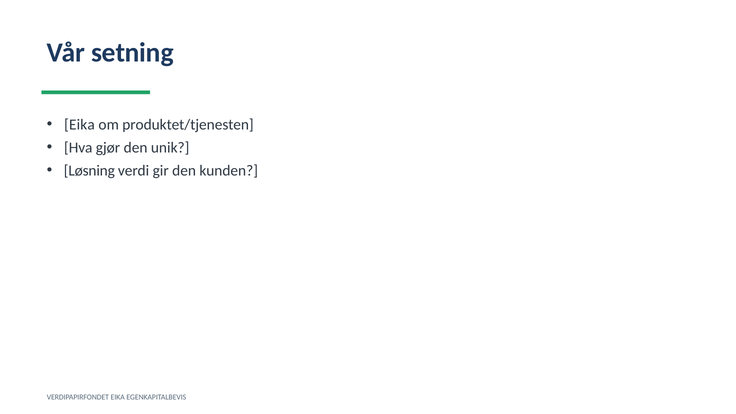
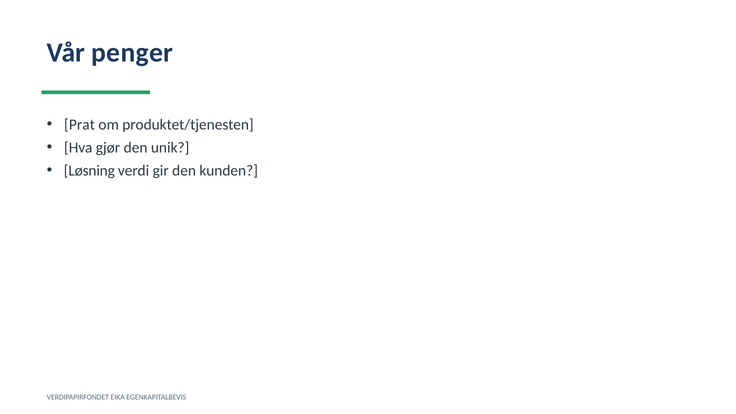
setning: setning -> penger
Eika at (79, 125): Eika -> Prat
